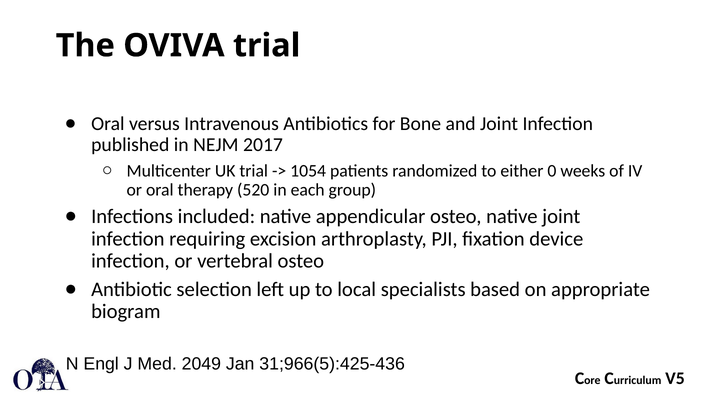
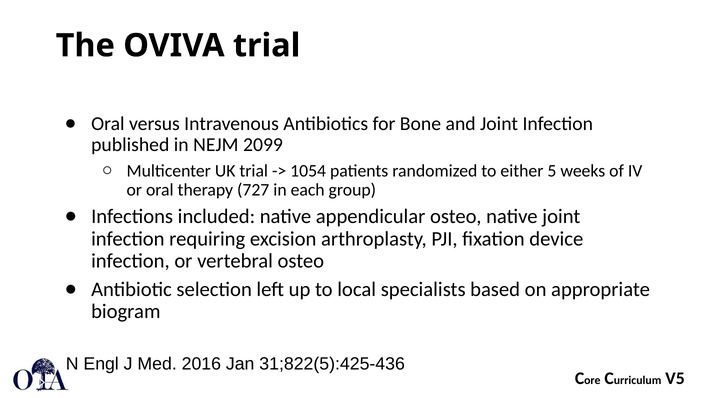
2017: 2017 -> 2099
0: 0 -> 5
520: 520 -> 727
2049: 2049 -> 2016
31;966(5):425-436: 31;966(5):425-436 -> 31;822(5):425-436
